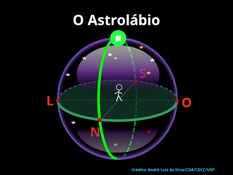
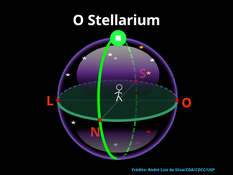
Astrolábio: Astrolábio -> Stellarium
